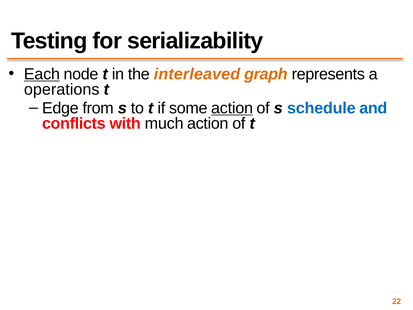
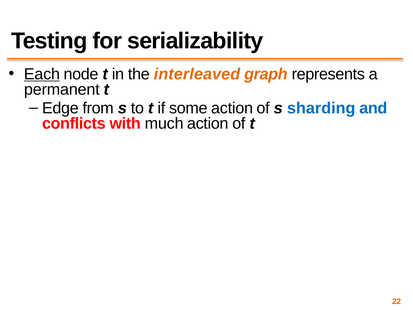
operations: operations -> permanent
action at (232, 108) underline: present -> none
schedule: schedule -> sharding
